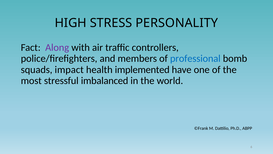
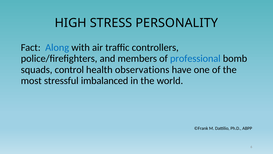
Along colour: purple -> blue
impact: impact -> control
implemented: implemented -> observations
